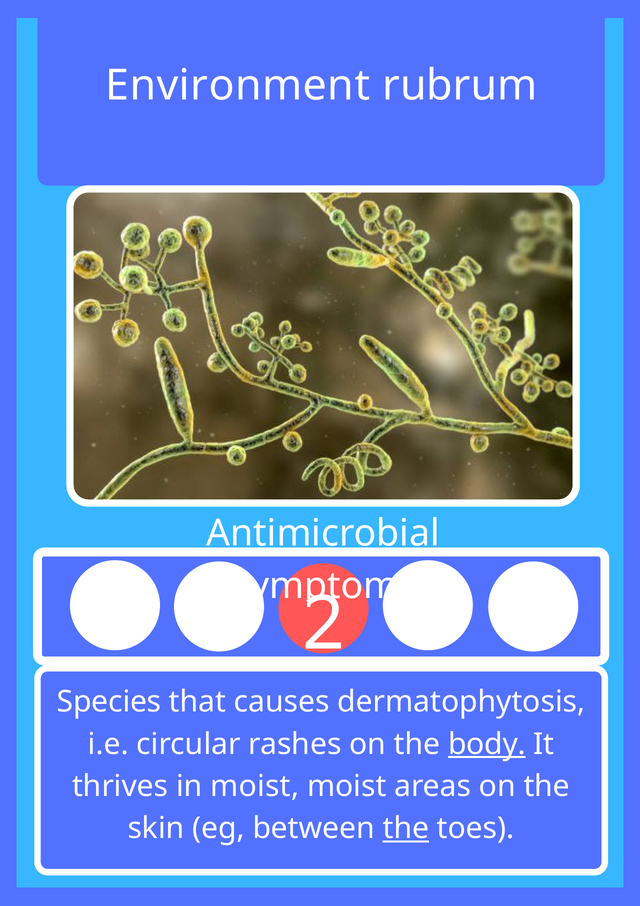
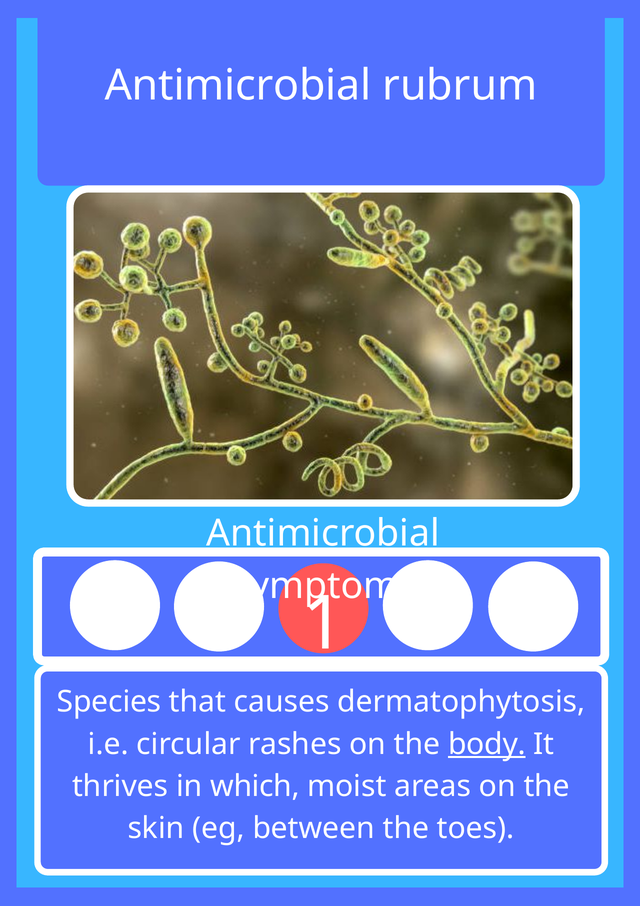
Environment at (238, 85): Environment -> Antimicrobial
2 2: 2 -> 1
in moist: moist -> which
the at (406, 828) underline: present -> none
